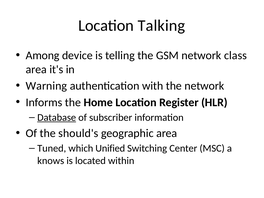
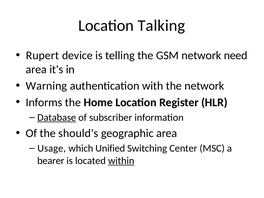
Among: Among -> Rupert
class: class -> need
Tuned: Tuned -> Usage
knows: knows -> bearer
within underline: none -> present
